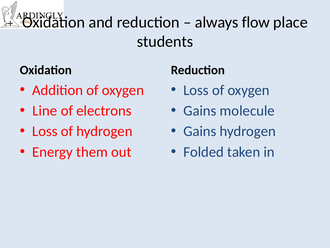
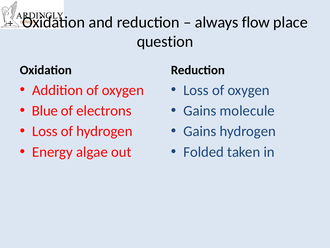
students: students -> question
Line: Line -> Blue
them: them -> algae
